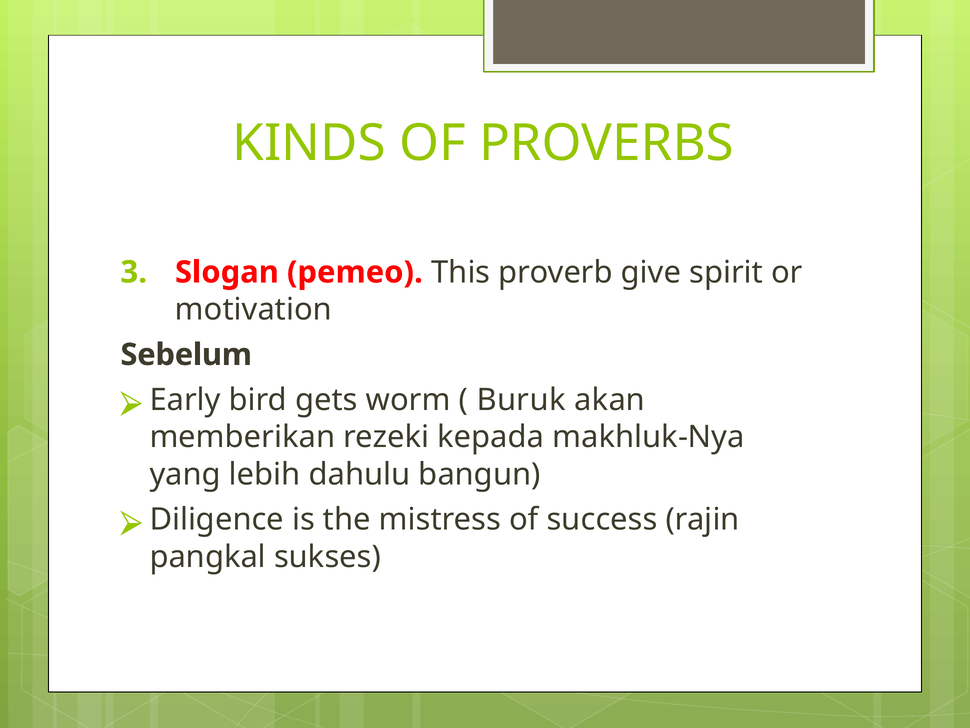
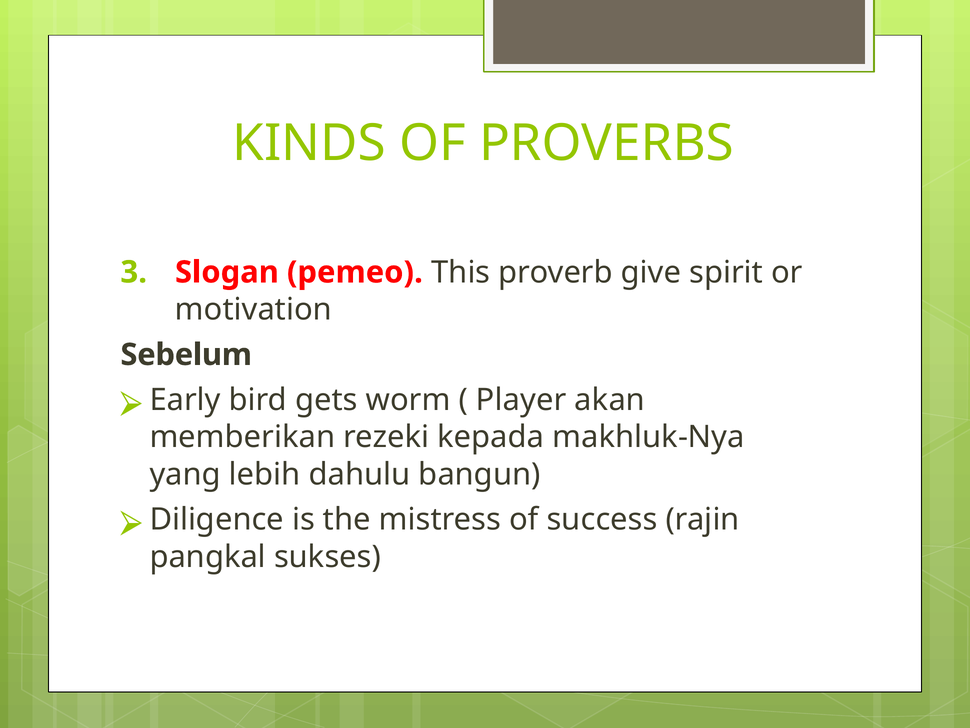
Buruk: Buruk -> Player
